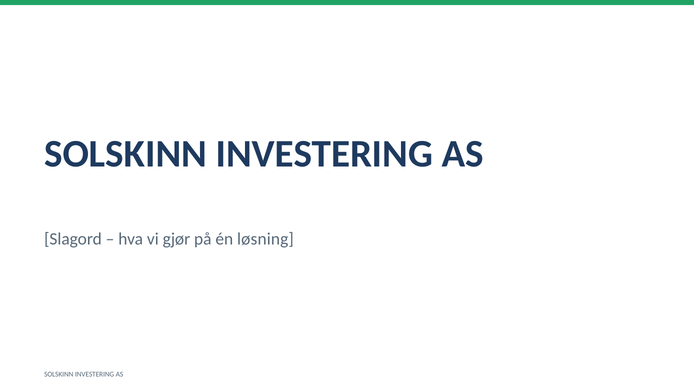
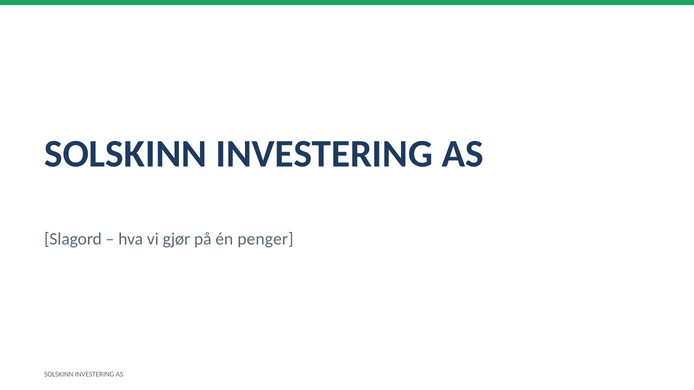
løsning: løsning -> penger
